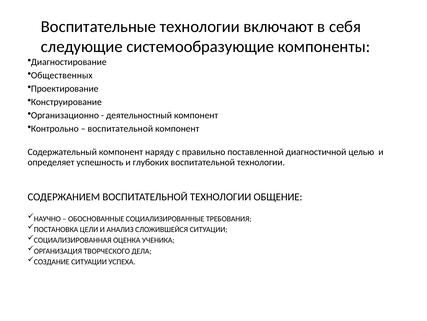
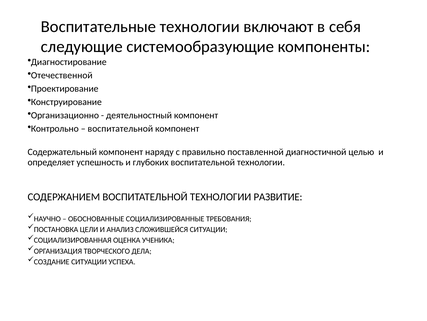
Общественных: Общественных -> Отечественной
ОБЩЕНИЕ: ОБЩЕНИЕ -> РАЗВИТИЕ
